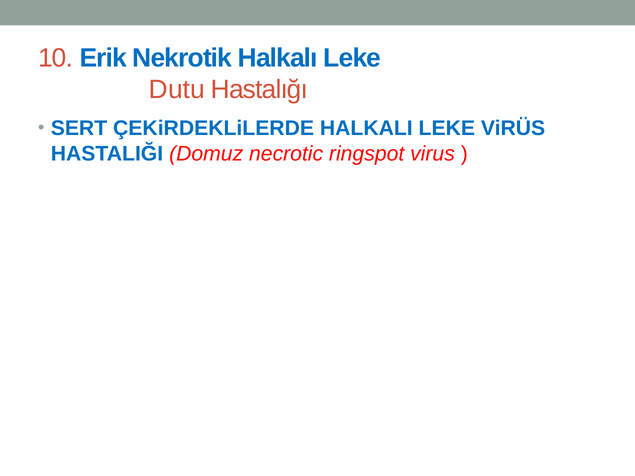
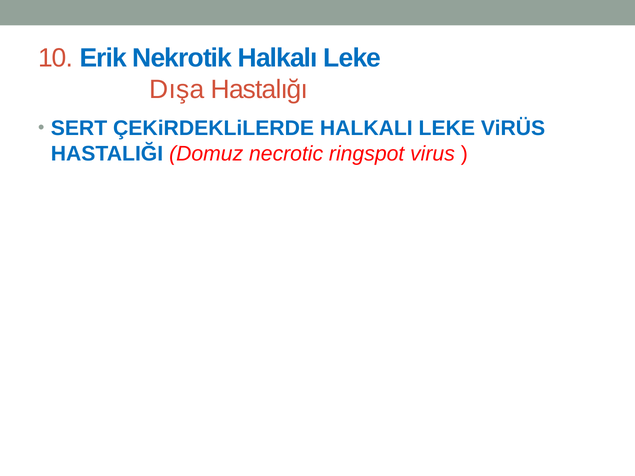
Dutu: Dutu -> Dışa
